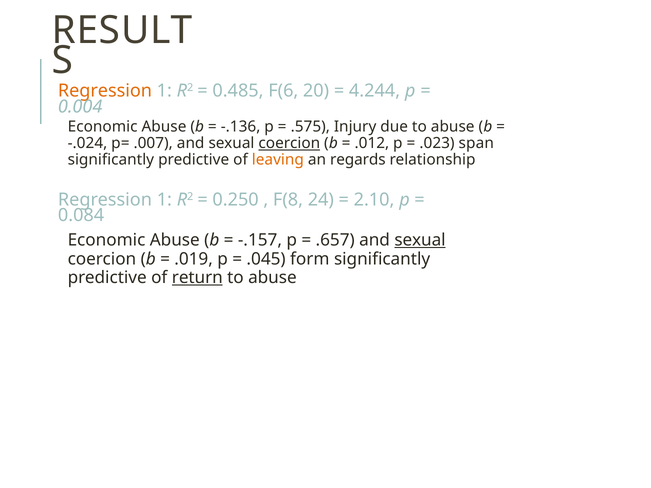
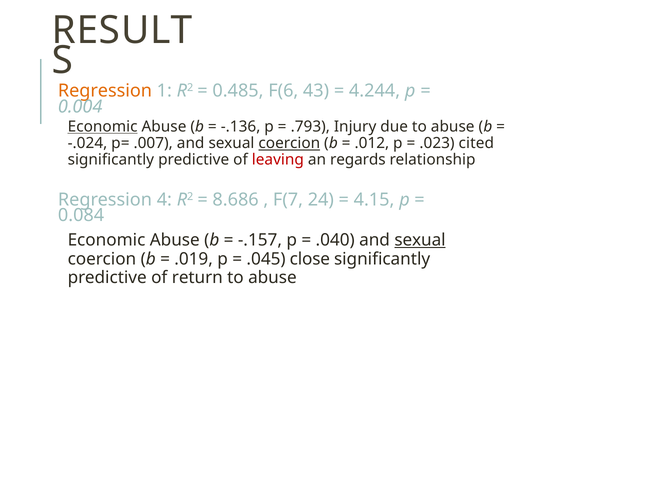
20: 20 -> 43
Economic at (103, 127) underline: none -> present
.575: .575 -> .793
span: span -> cited
leaving colour: orange -> red
1 at (164, 200): 1 -> 4
0.250: 0.250 -> 8.686
F(8: F(8 -> F(7
2.10: 2.10 -> 4.15
.657: .657 -> .040
form: form -> close
return underline: present -> none
